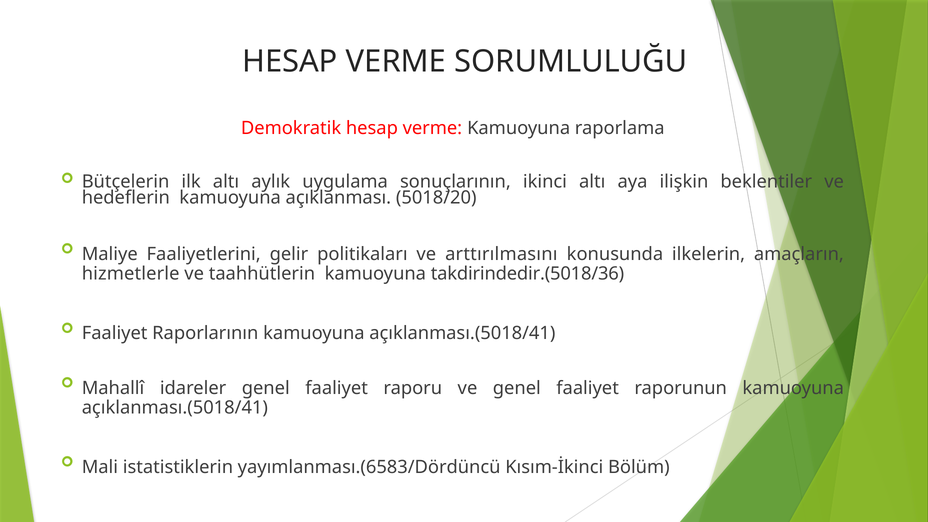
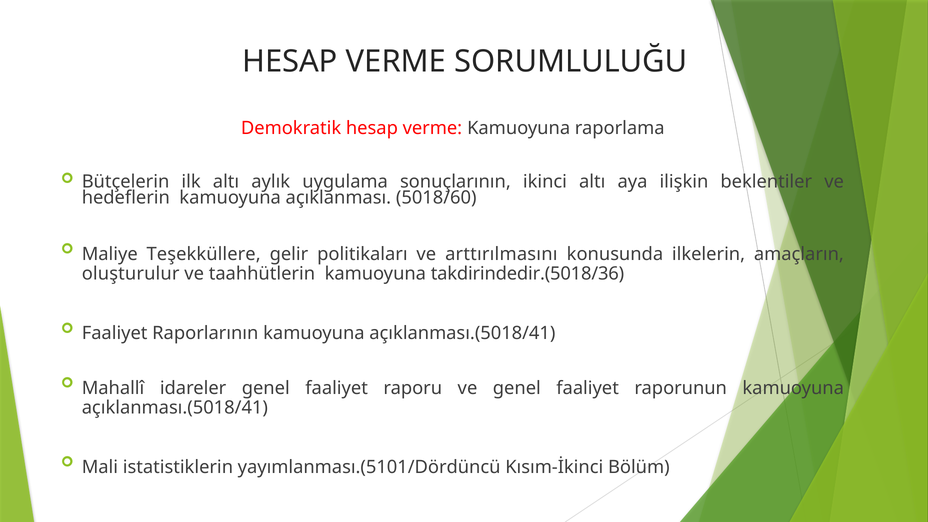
5018/20: 5018/20 -> 5018/60
Faaliyetlerini: Faaliyetlerini -> Teşekküllere
hizmetlerle: hizmetlerle -> oluşturulur
yayımlanması.(6583/Dördüncü: yayımlanması.(6583/Dördüncü -> yayımlanması.(5101/Dördüncü
